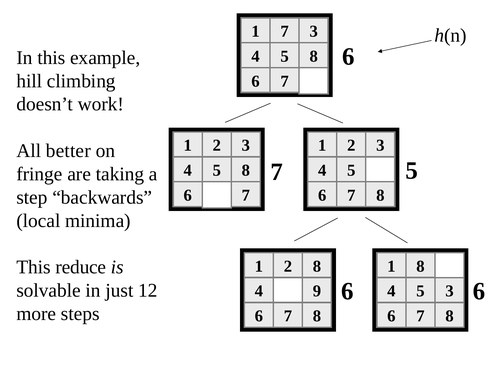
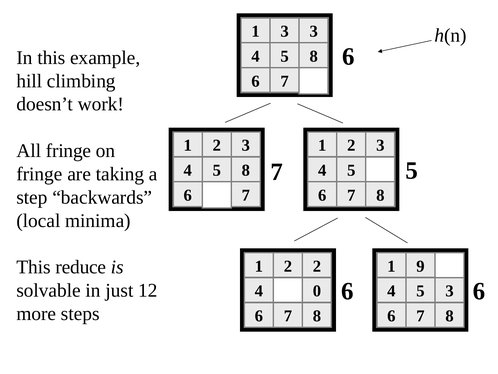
1 7: 7 -> 3
All better: better -> fringe
2 8: 8 -> 2
1 8: 8 -> 9
9: 9 -> 0
